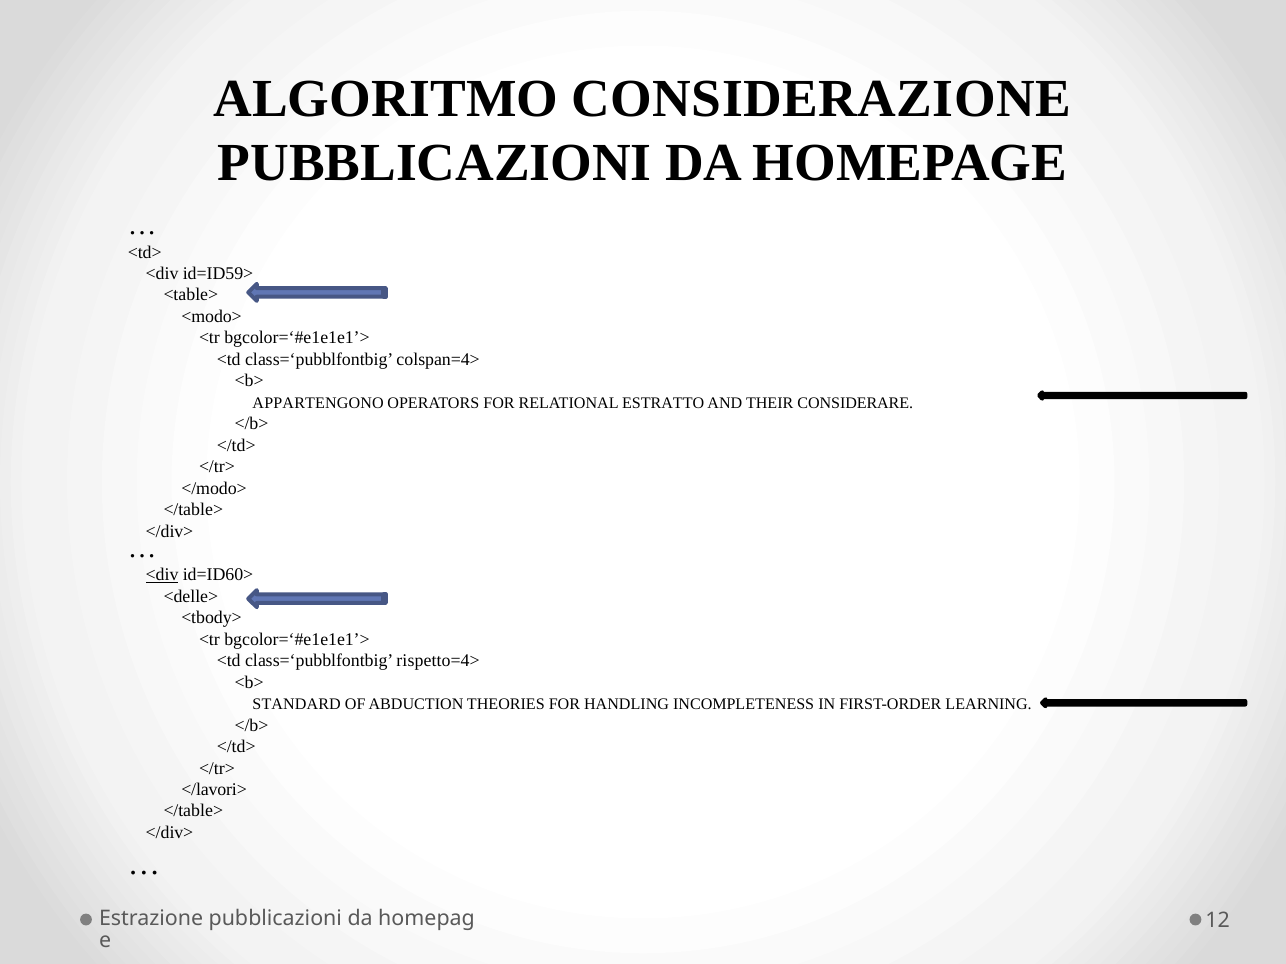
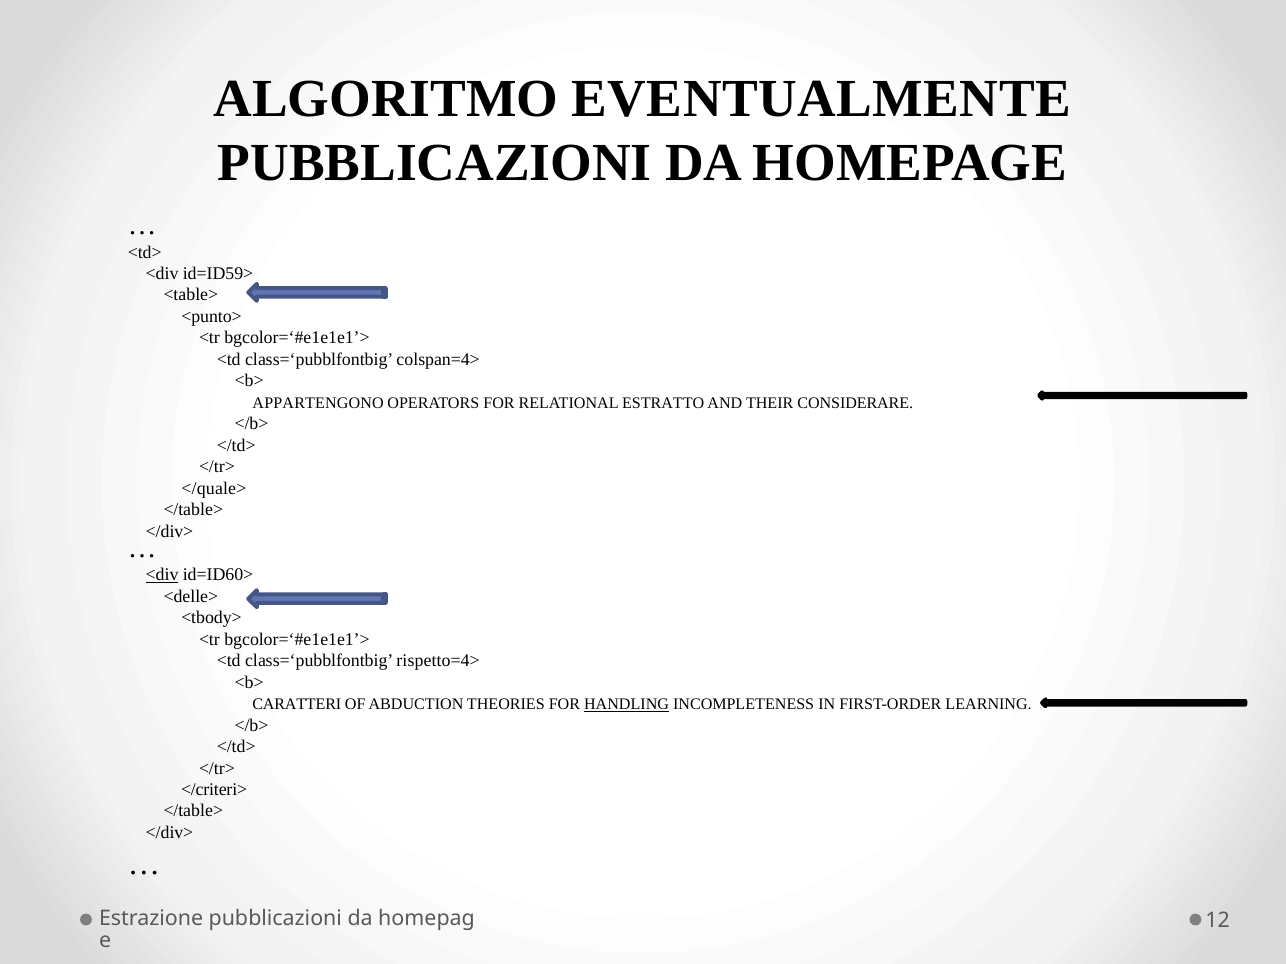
CONSIDERAZIONE: CONSIDERAZIONE -> EVENTUALMENTE
<modo>: <modo> -> <punto>
</modo>: </modo> -> </quale>
STANDARD: STANDARD -> CARATTERI
HANDLING underline: none -> present
</lavori>: </lavori> -> </criteri>
